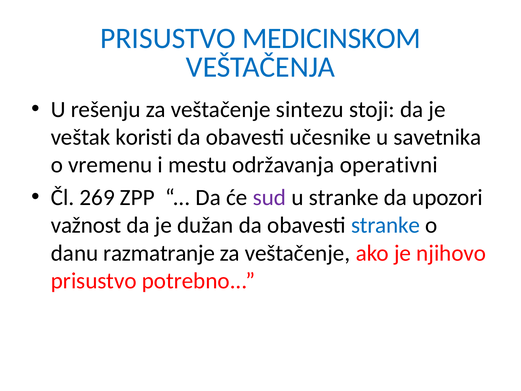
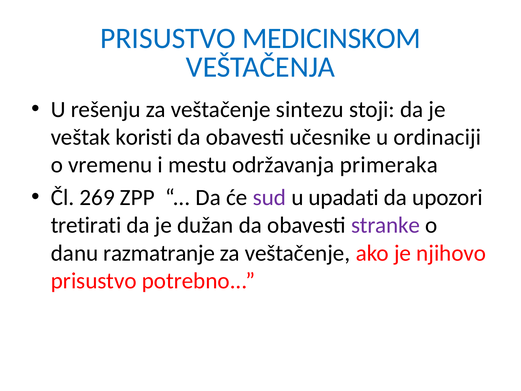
savetnika: savetnika -> ordinaciji
operativni: operativni -> primeraka
u stranke: stranke -> upadati
važnost: važnost -> tretirati
stranke at (385, 225) colour: blue -> purple
